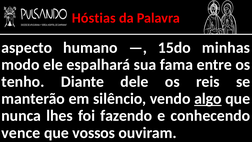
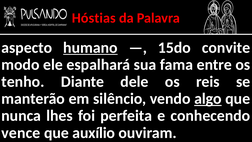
humano underline: none -> present
minhas: minhas -> convite
fazendo: fazendo -> perfeita
vossos: vossos -> auxílio
